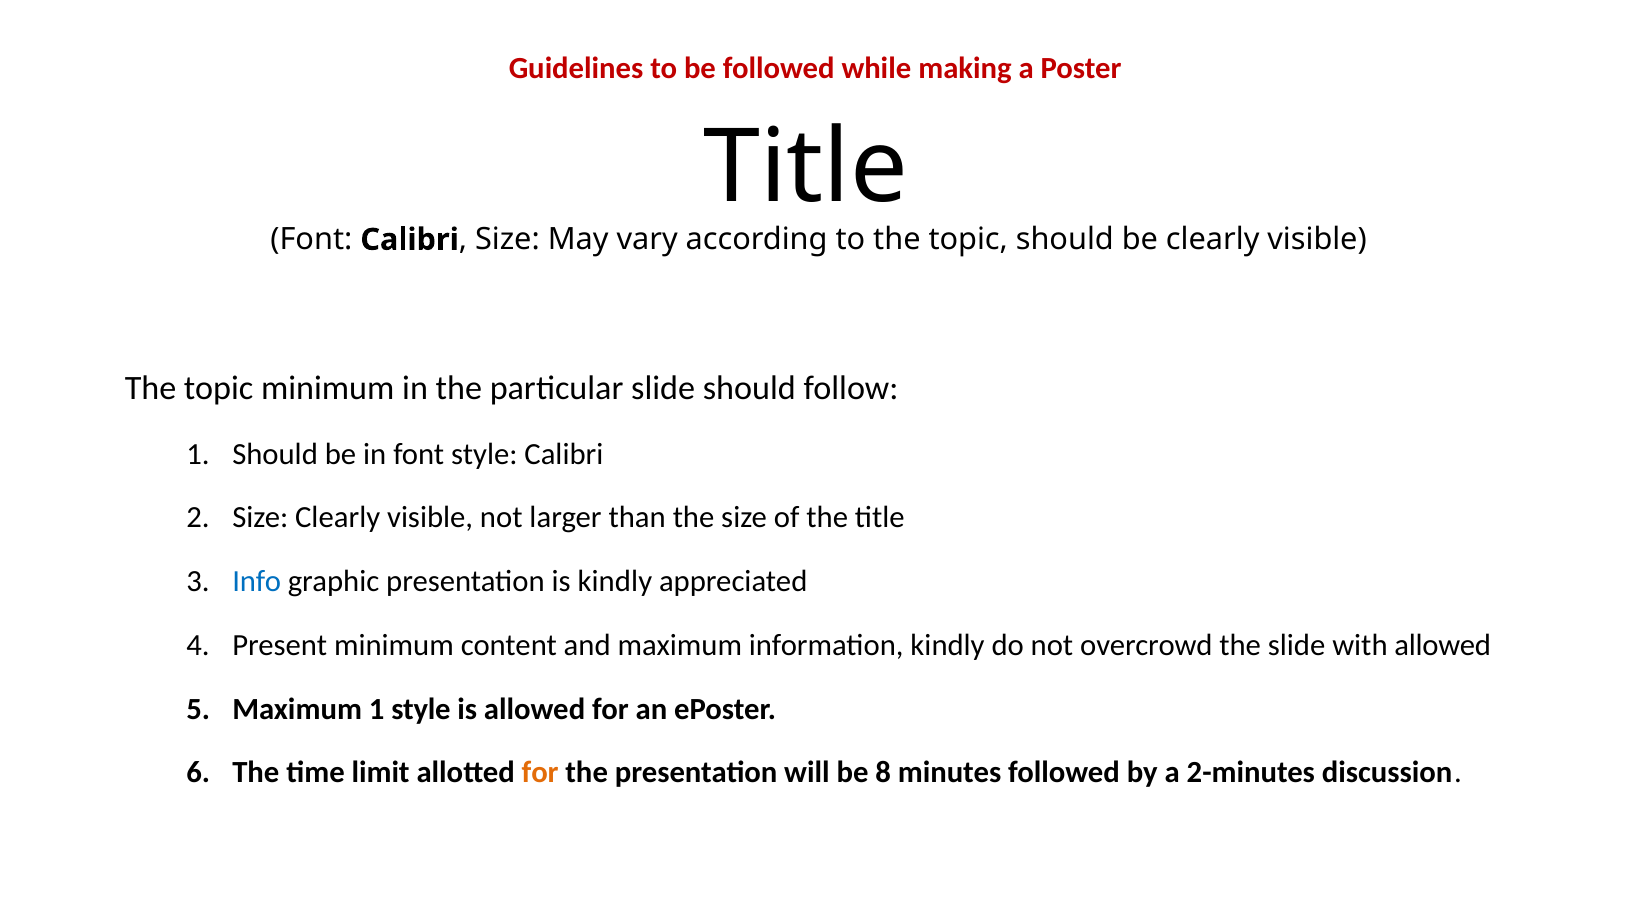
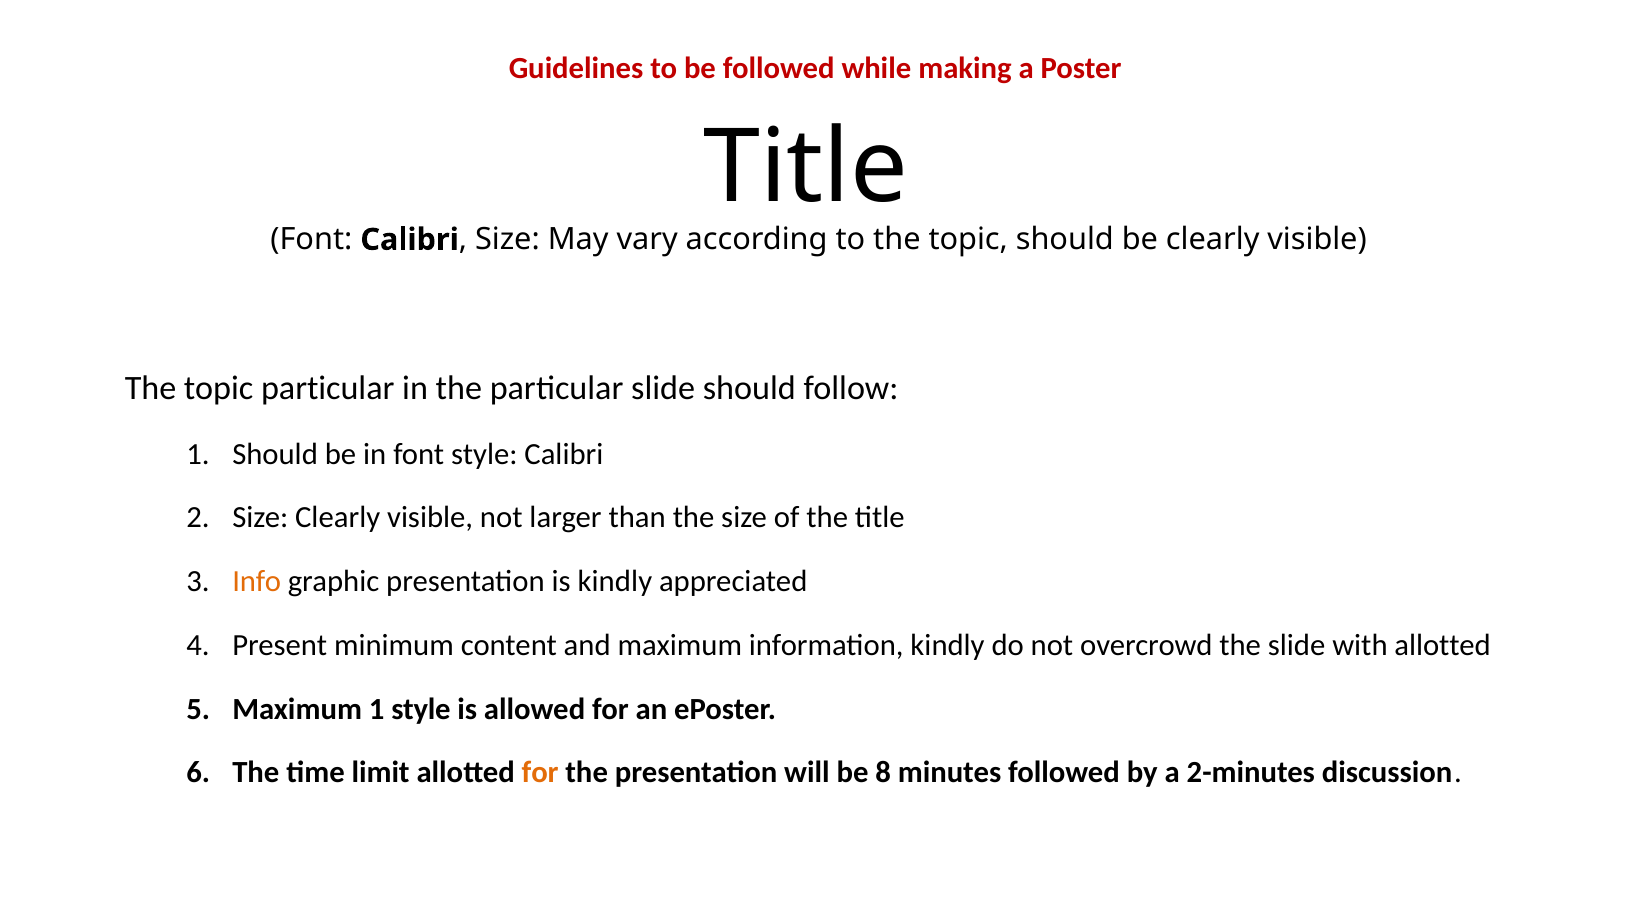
topic minimum: minimum -> particular
Info colour: blue -> orange
with allowed: allowed -> allotted
